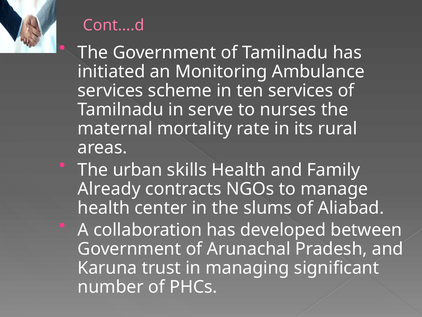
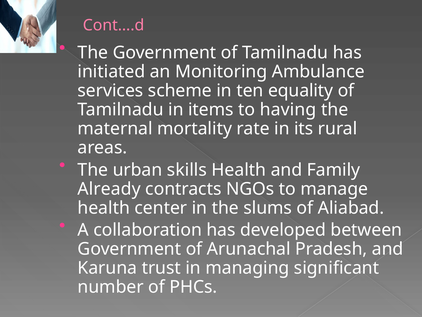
ten services: services -> equality
serve: serve -> items
nurses: nurses -> having
